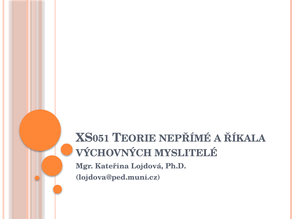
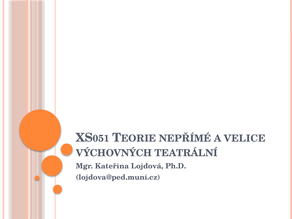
ŘÍKALA: ŘÍKALA -> VELICE
MYSLITELÉ: MYSLITELÉ -> TEATRÁLNÍ
